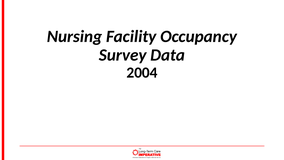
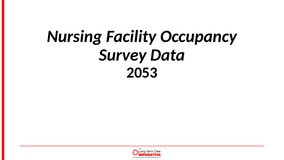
2004: 2004 -> 2053
